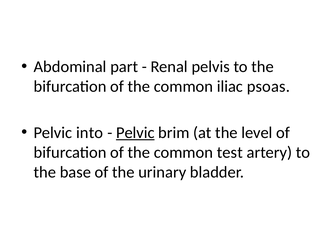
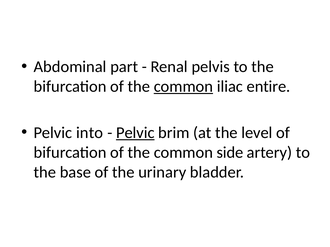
common at (183, 87) underline: none -> present
psoas: psoas -> entire
test: test -> side
